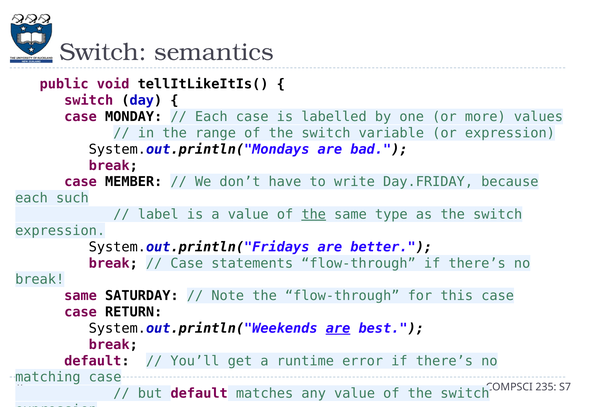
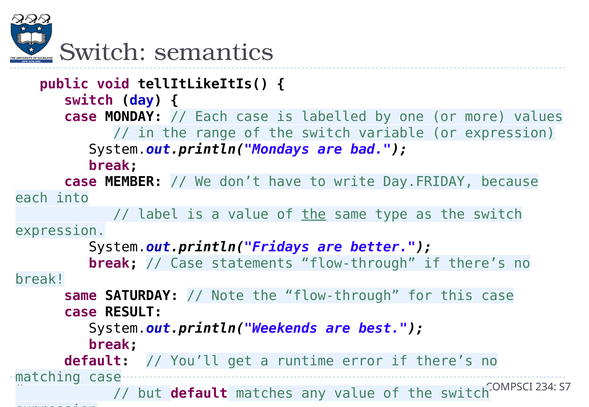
such: such -> into
RETURN: RETURN -> RESULT
are at (338, 329) underline: present -> none
235: 235 -> 234
